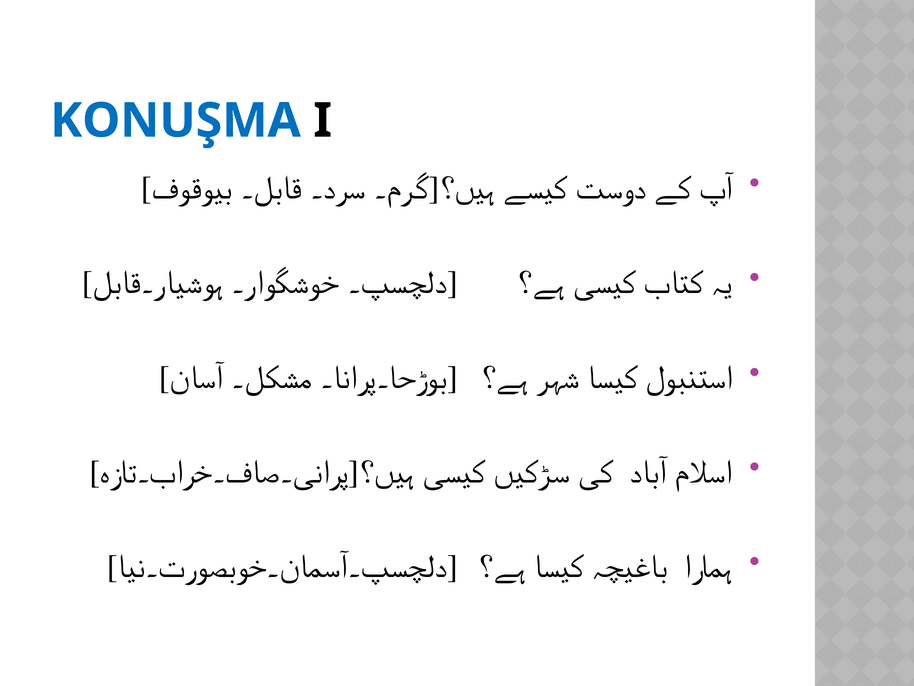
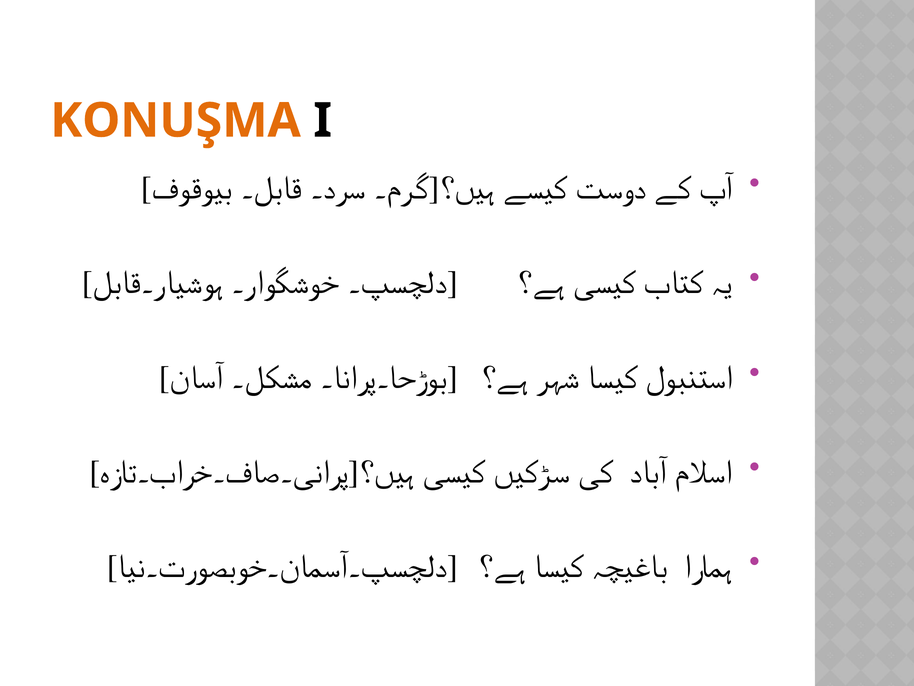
KONUŞMA colour: blue -> orange
